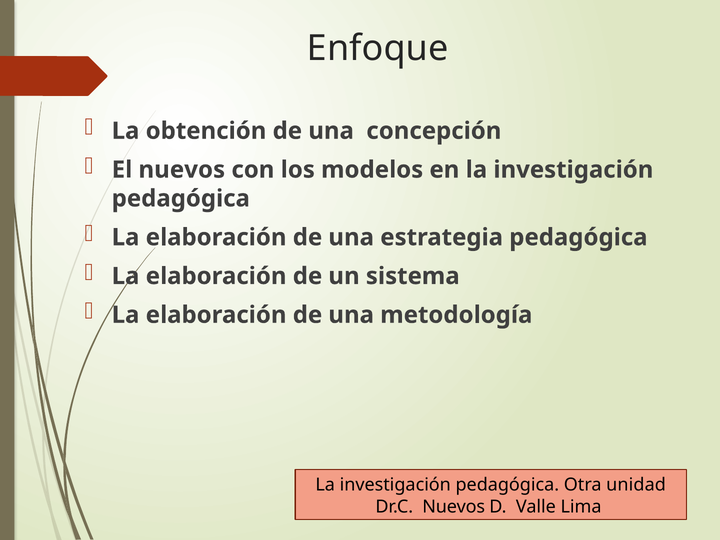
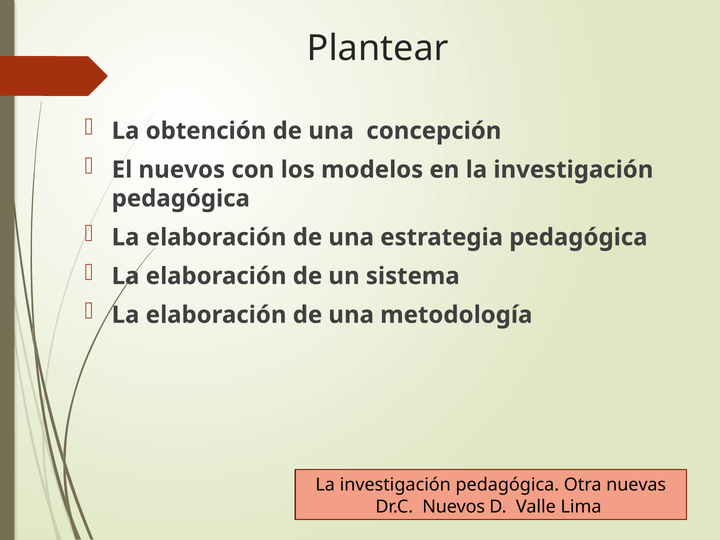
Enfoque: Enfoque -> Plantear
unidad: unidad -> nuevas
